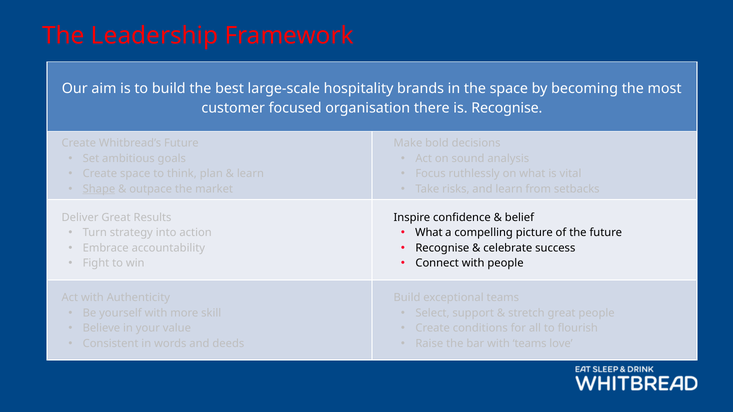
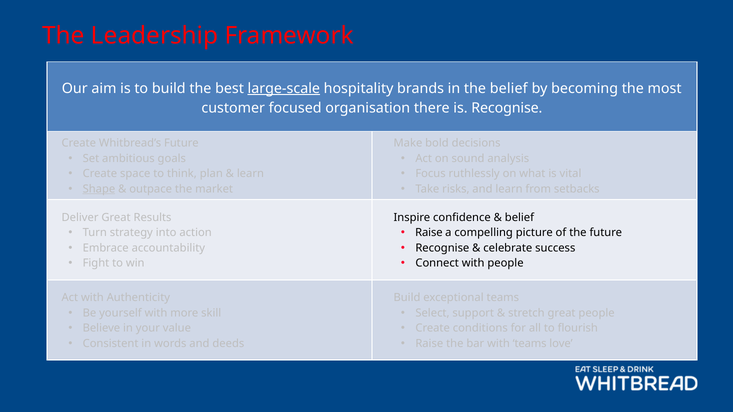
large-scale underline: none -> present
the space: space -> belief
What at (429, 233): What -> Raise
